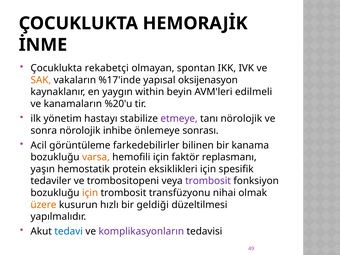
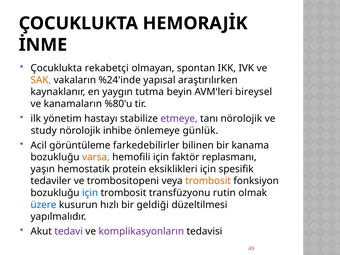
%17'inde: %17'inde -> %24'inde
oksijenasyon: oksijenasyon -> araştırılırken
within: within -> tutma
edilmeli: edilmeli -> bireysel
%20'u: %20'u -> %80'u
sonra: sonra -> study
sonrası: sonrası -> günlük
trombosit at (208, 181) colour: purple -> orange
için at (90, 193) colour: orange -> blue
nihai: nihai -> rutin
üzere colour: orange -> blue
tedavi colour: blue -> purple
